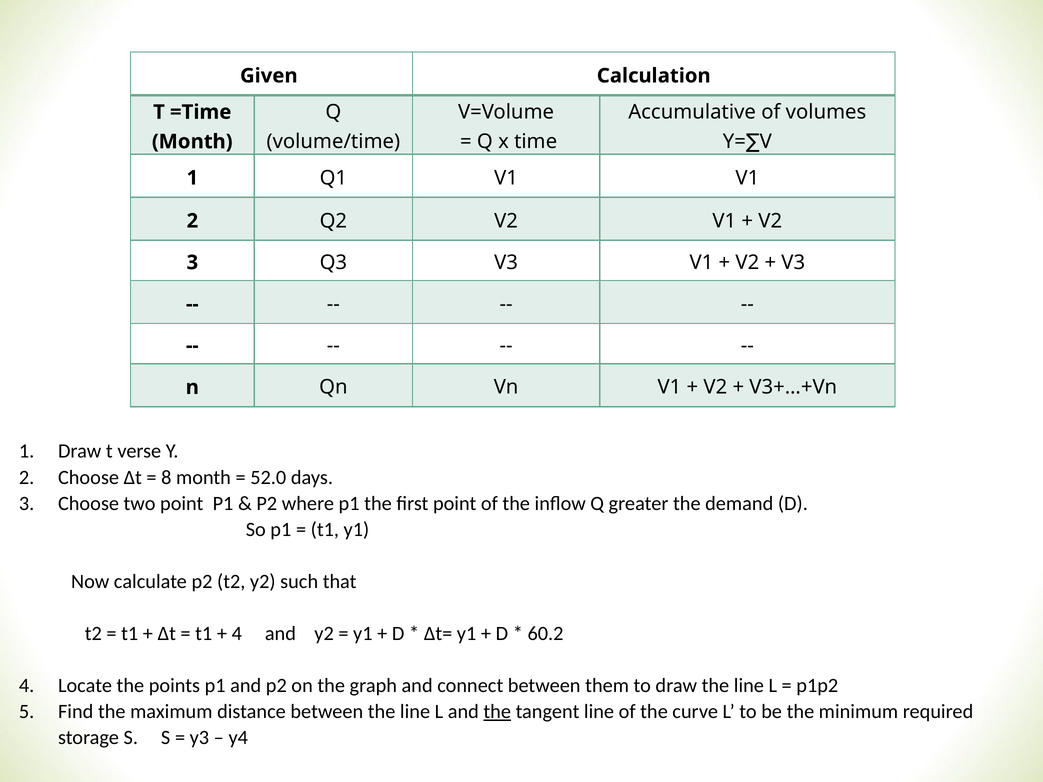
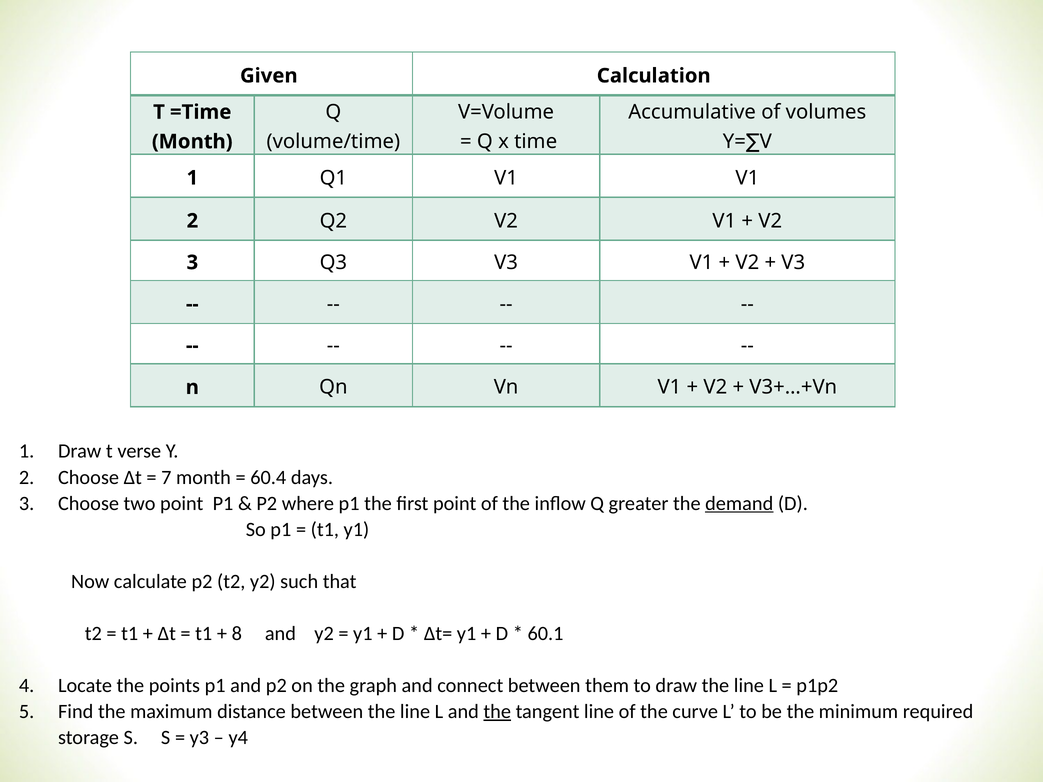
8: 8 -> 7
52.0: 52.0 -> 60.4
demand underline: none -> present
4 at (237, 634): 4 -> 8
60.2: 60.2 -> 60.1
